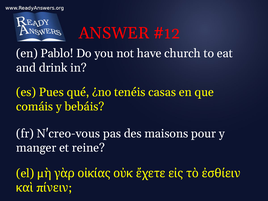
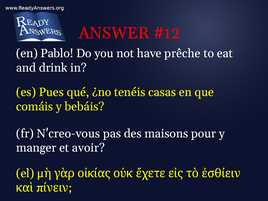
church: church -> prêche
reine: reine -> avoir
